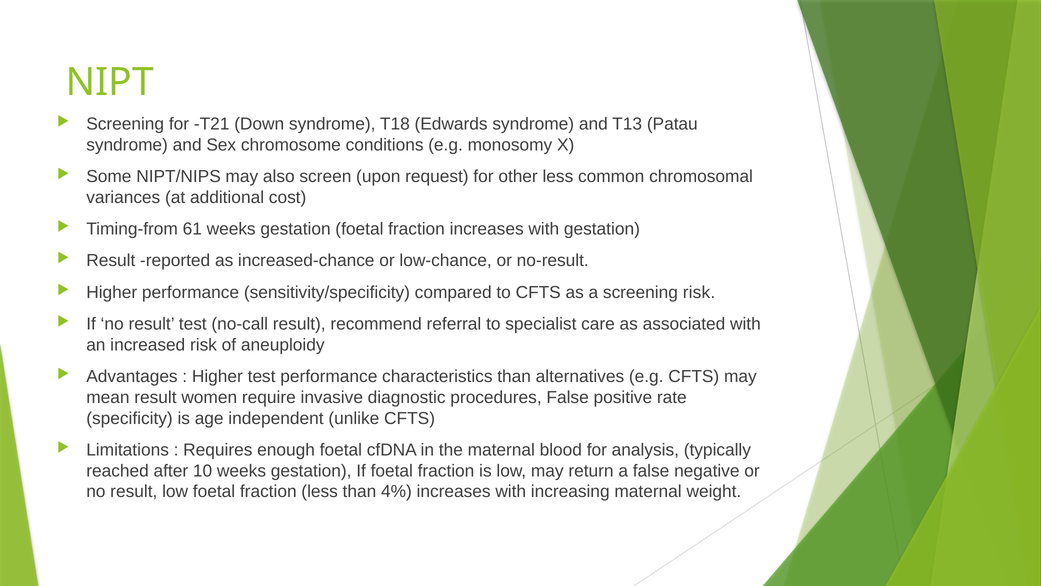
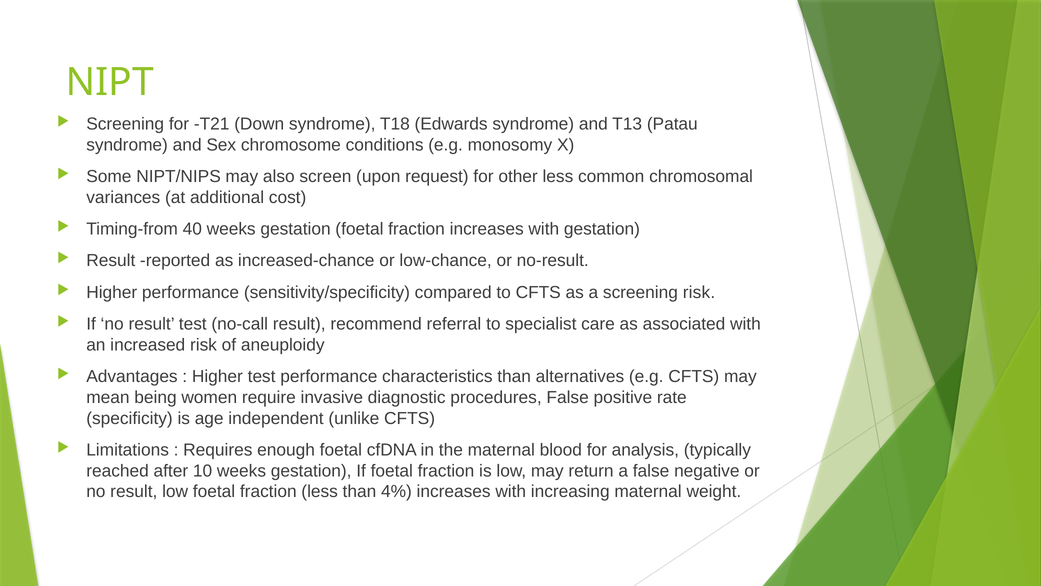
61: 61 -> 40
mean result: result -> being
